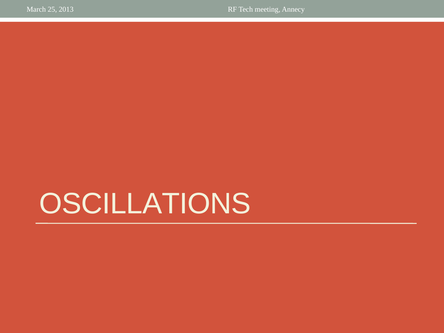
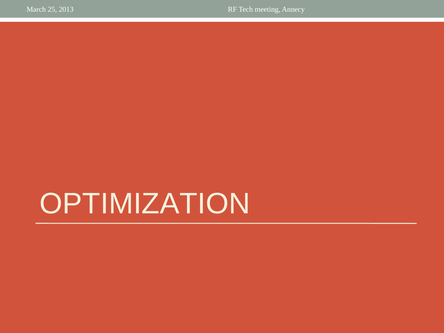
OSCILLATIONS: OSCILLATIONS -> OPTIMIZATION
